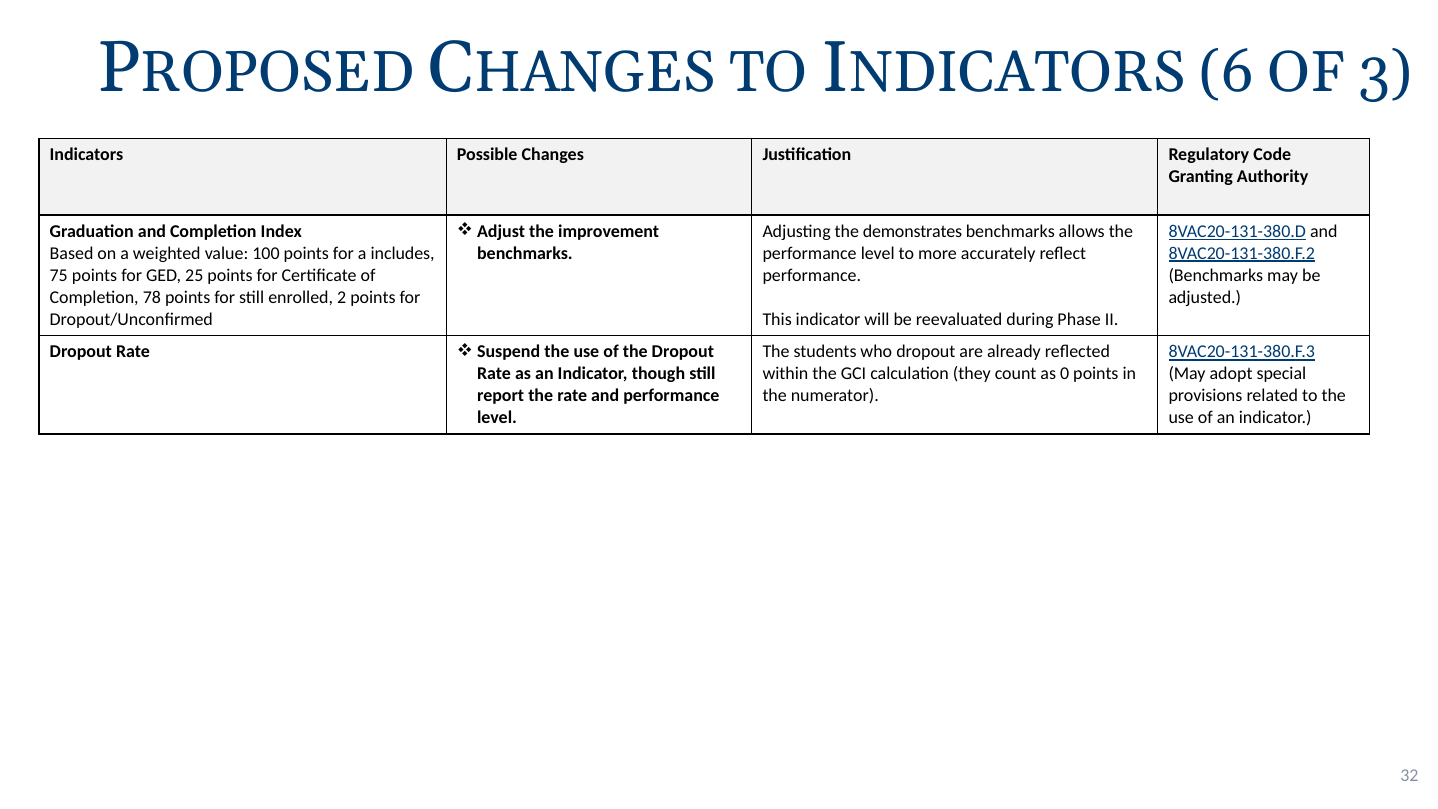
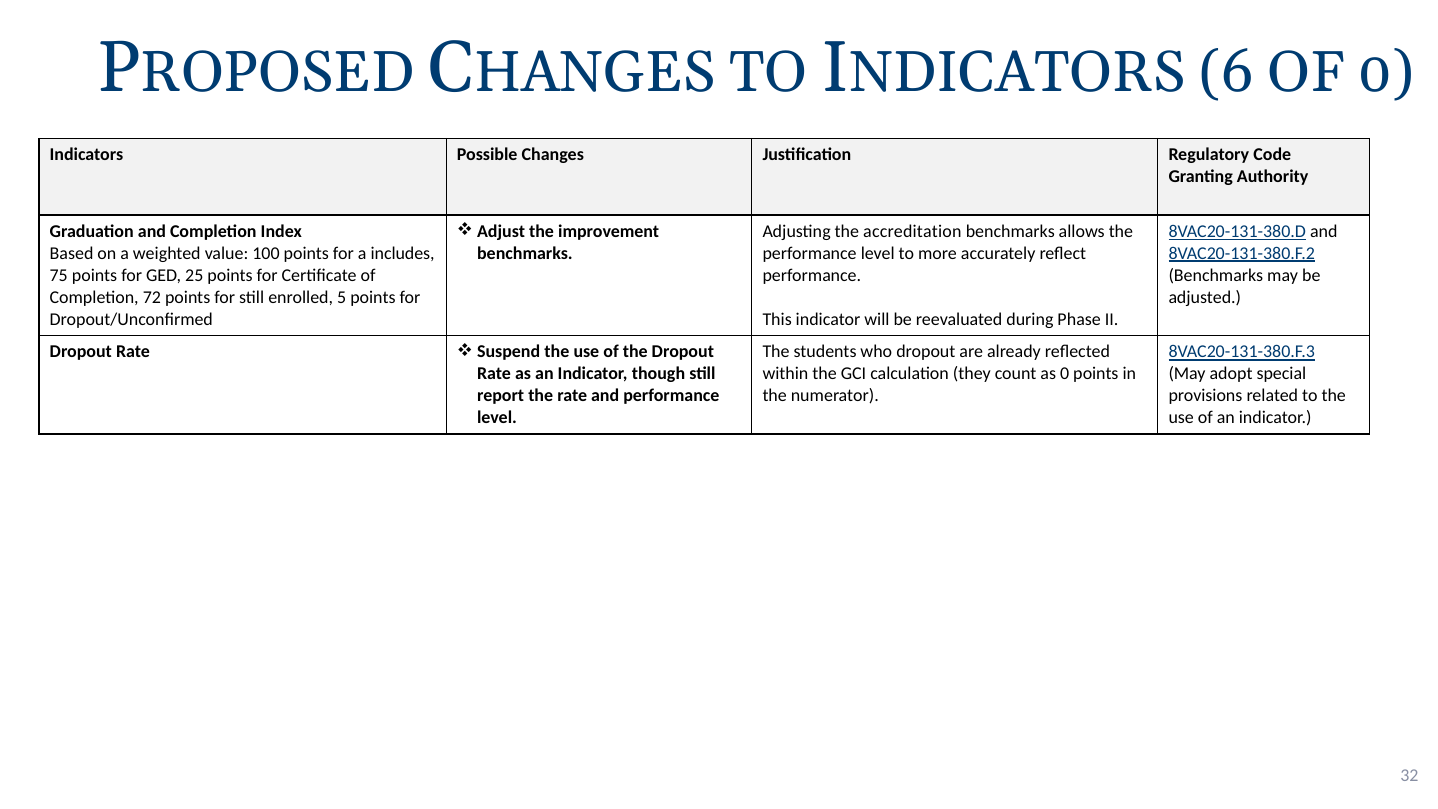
OF 3: 3 -> 0
demonstrates: demonstrates -> accreditation
78: 78 -> 72
2: 2 -> 5
